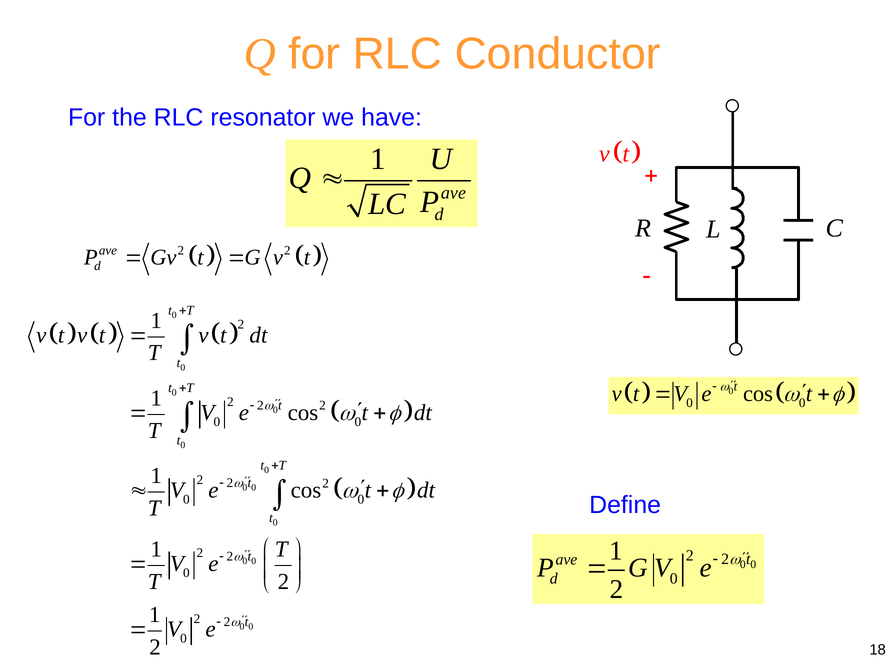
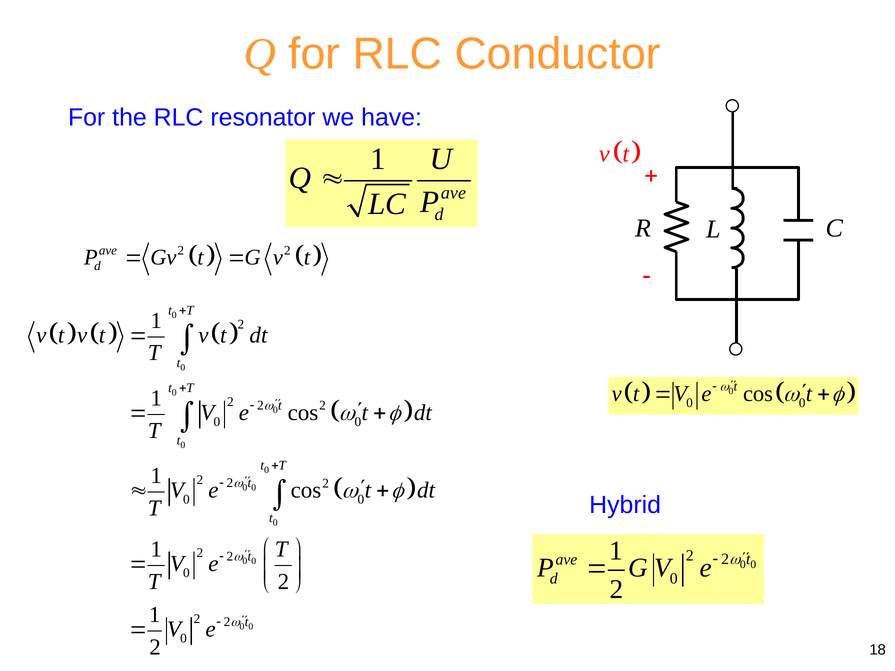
Define: Define -> Hybrid
